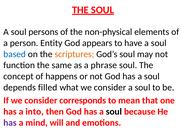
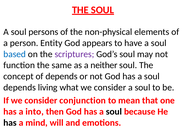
scriptures colour: orange -> purple
phrase: phrase -> neither
of happens: happens -> depends
filled: filled -> living
corresponds: corresponds -> conjunction
has at (10, 123) colour: purple -> black
